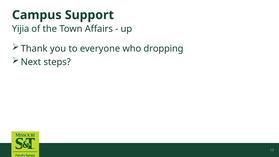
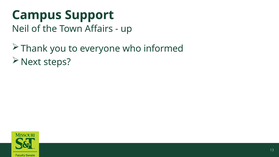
Yijia: Yijia -> Neil
dropping: dropping -> informed
